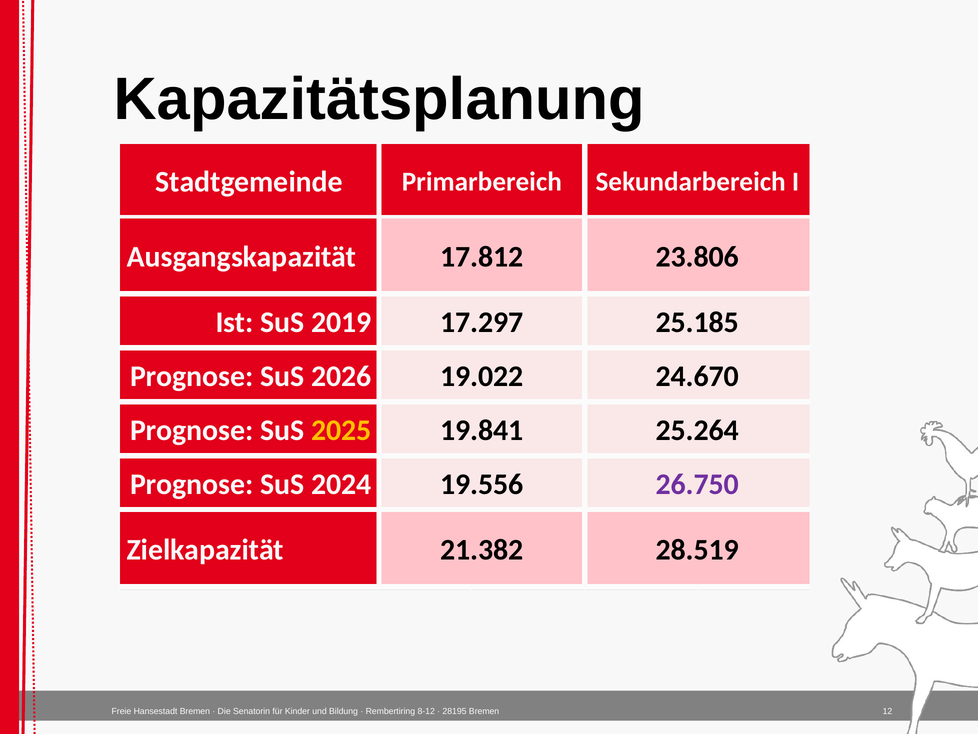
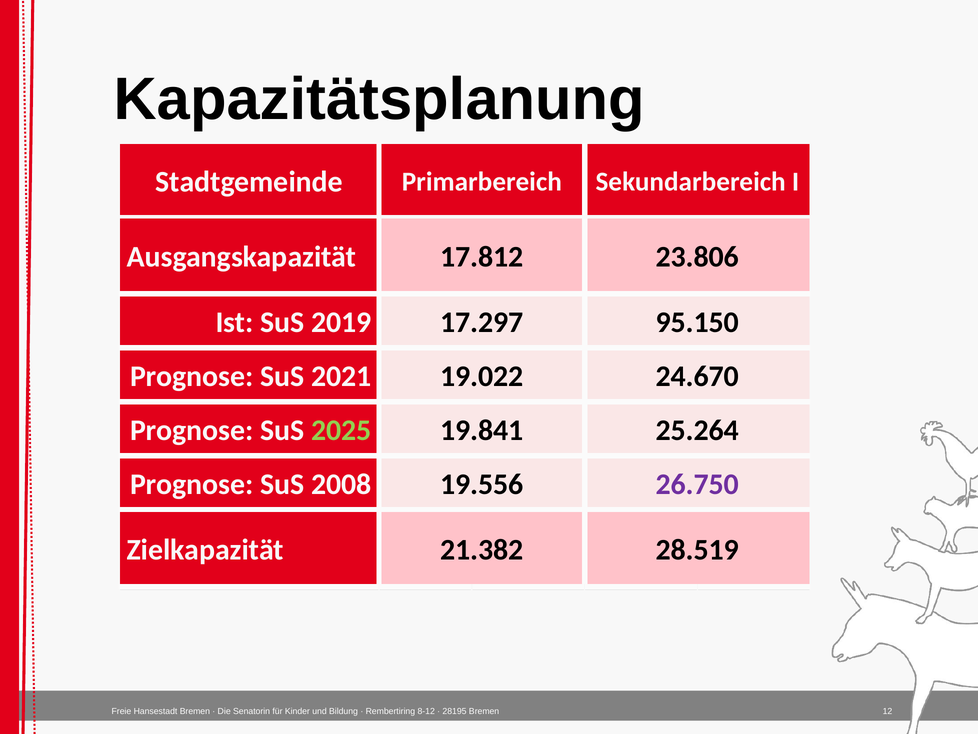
25.185: 25.185 -> 95.150
2026: 2026 -> 2021
2025 colour: yellow -> light green
2024: 2024 -> 2008
